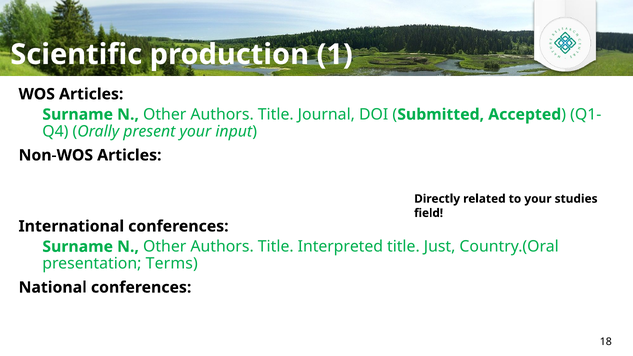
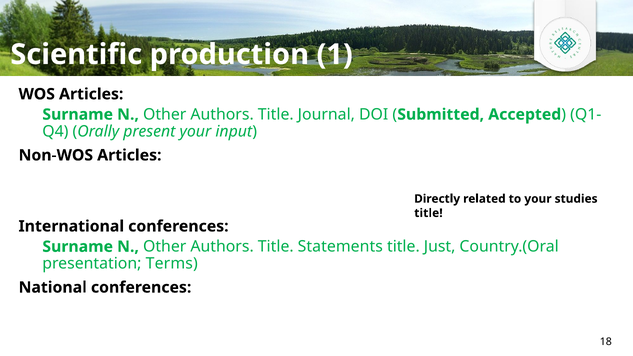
field at (429, 213): field -> title
Interpreted: Interpreted -> Statements
